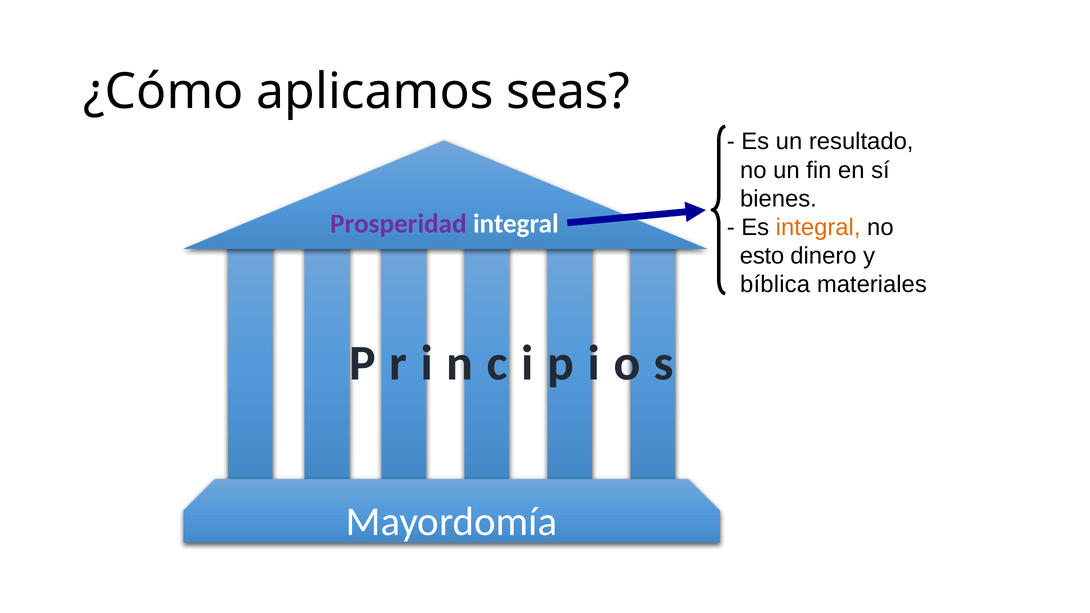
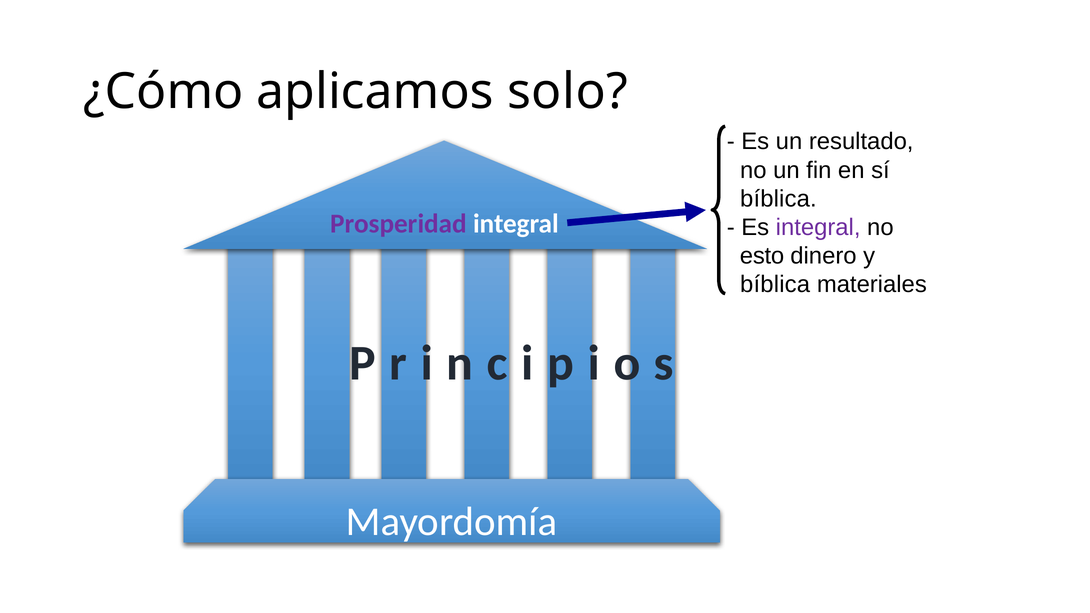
seas: seas -> solo
bienes at (778, 199): bienes -> bíblica
integral at (818, 227) colour: orange -> purple
